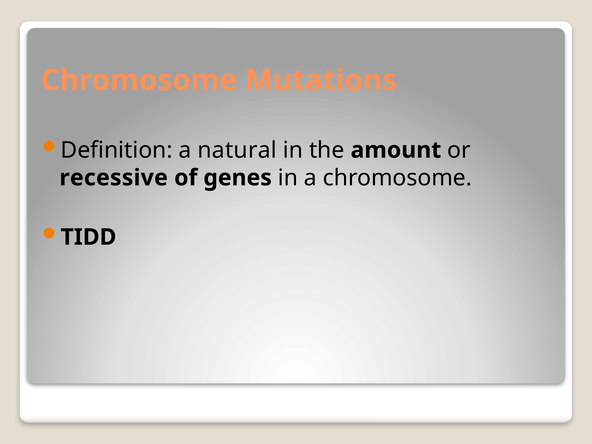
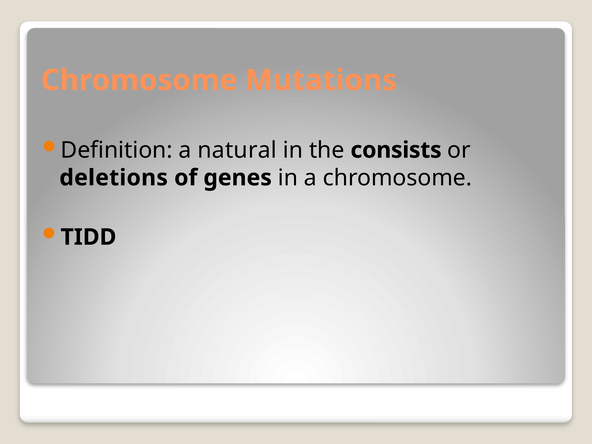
amount: amount -> consists
recessive: recessive -> deletions
